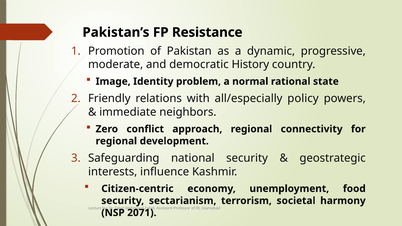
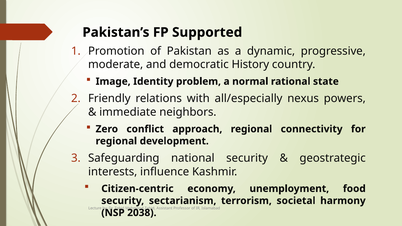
Resistance: Resistance -> Supported
policy: policy -> nexus
2071: 2071 -> 2038
